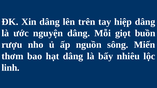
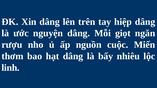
buồn: buồn -> ngăn
sông: sông -> cuộc
